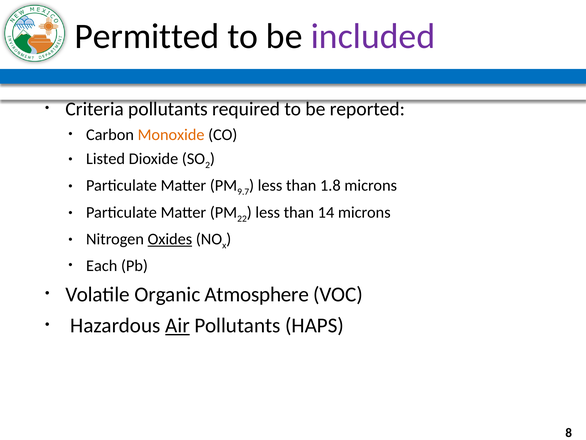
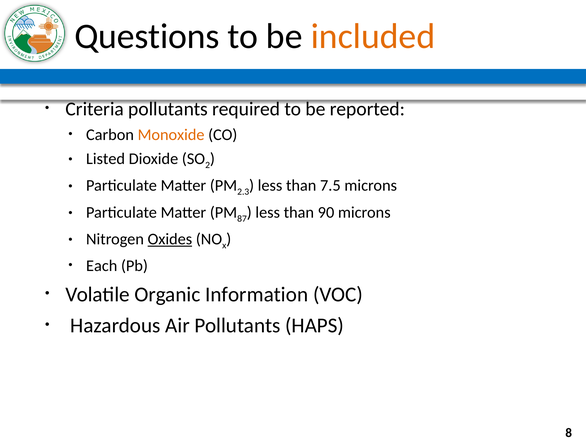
Permitted: Permitted -> Questions
included colour: purple -> orange
9.7: 9.7 -> 2.3
1.8: 1.8 -> 7.5
22: 22 -> 87
14: 14 -> 90
Atmosphere: Atmosphere -> Information
Air underline: present -> none
